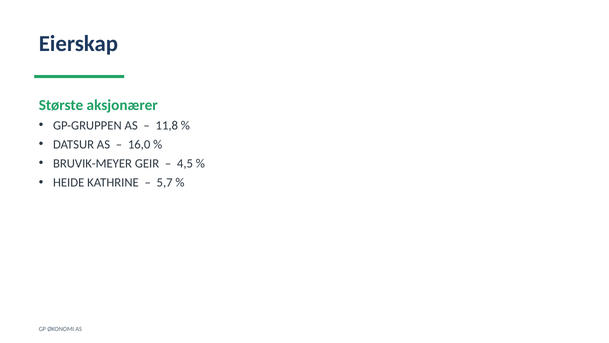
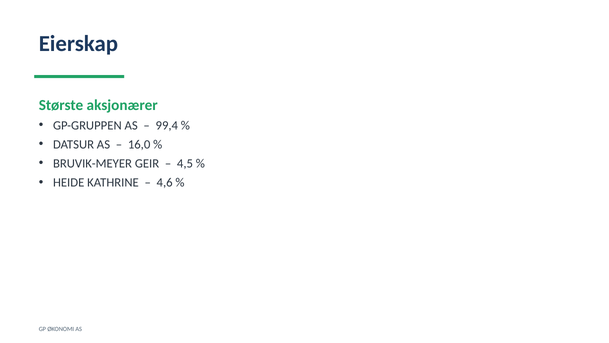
11,8: 11,8 -> 99,4
5,7: 5,7 -> 4,6
